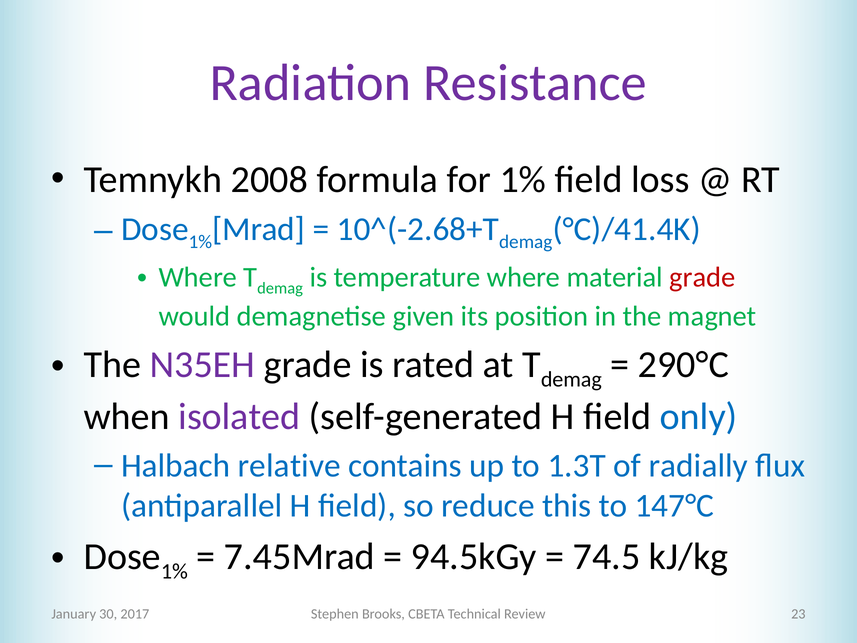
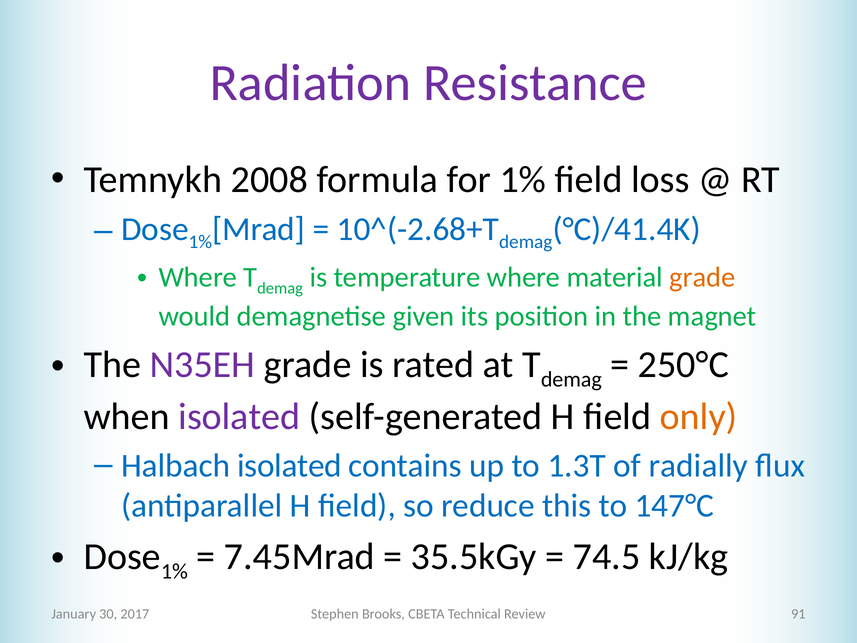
grade at (702, 277) colour: red -> orange
290°C: 290°C -> 250°C
only colour: blue -> orange
Halbach relative: relative -> isolated
94.5kGy: 94.5kGy -> 35.5kGy
23: 23 -> 91
